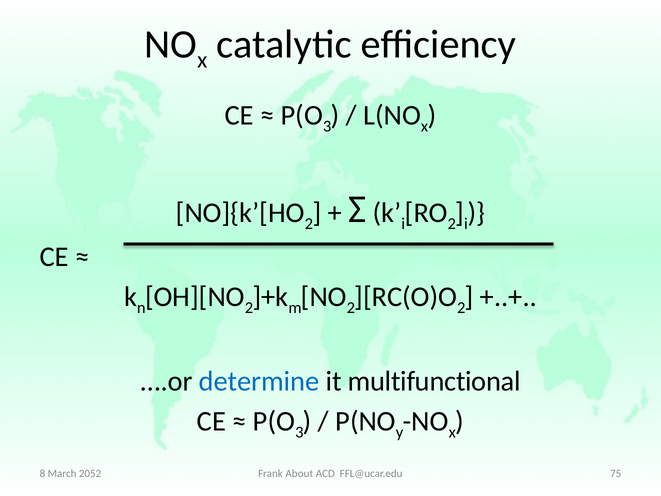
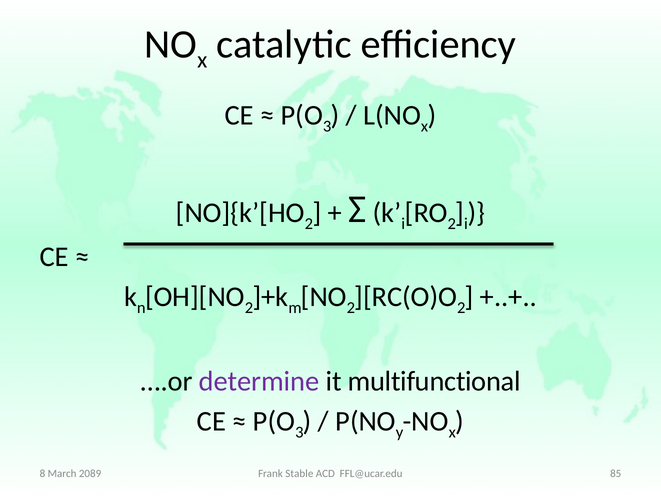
determine colour: blue -> purple
About: About -> Stable
75: 75 -> 85
2052: 2052 -> 2089
